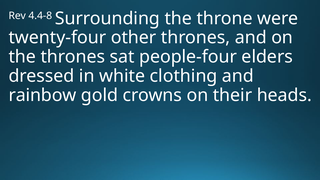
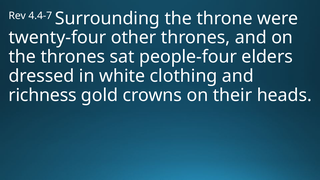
4.4-8: 4.4-8 -> 4.4-7
rainbow: rainbow -> richness
